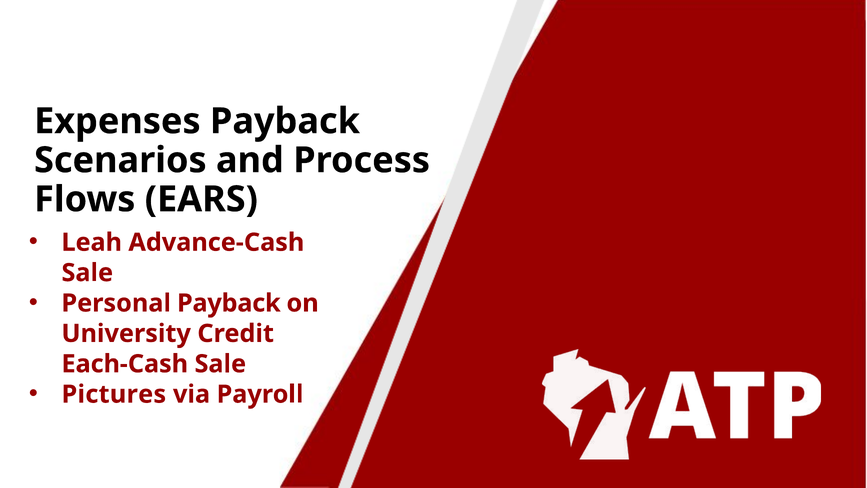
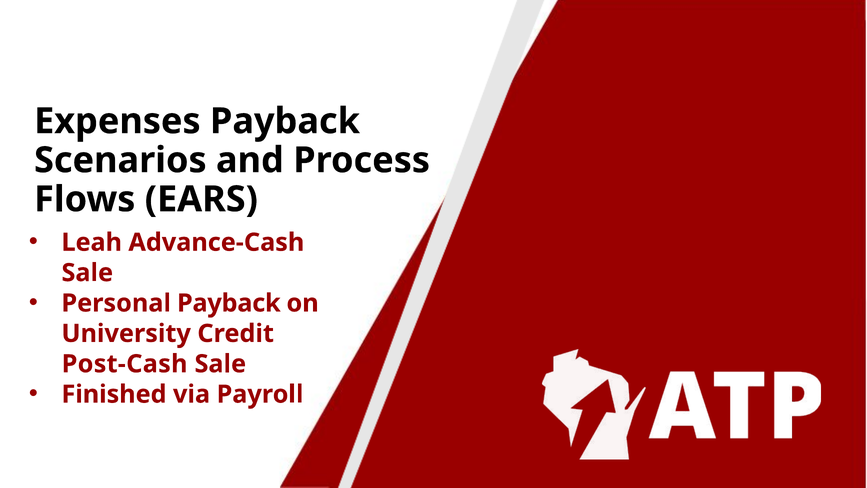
Each-Cash: Each-Cash -> Post-Cash
Pictures: Pictures -> Finished
